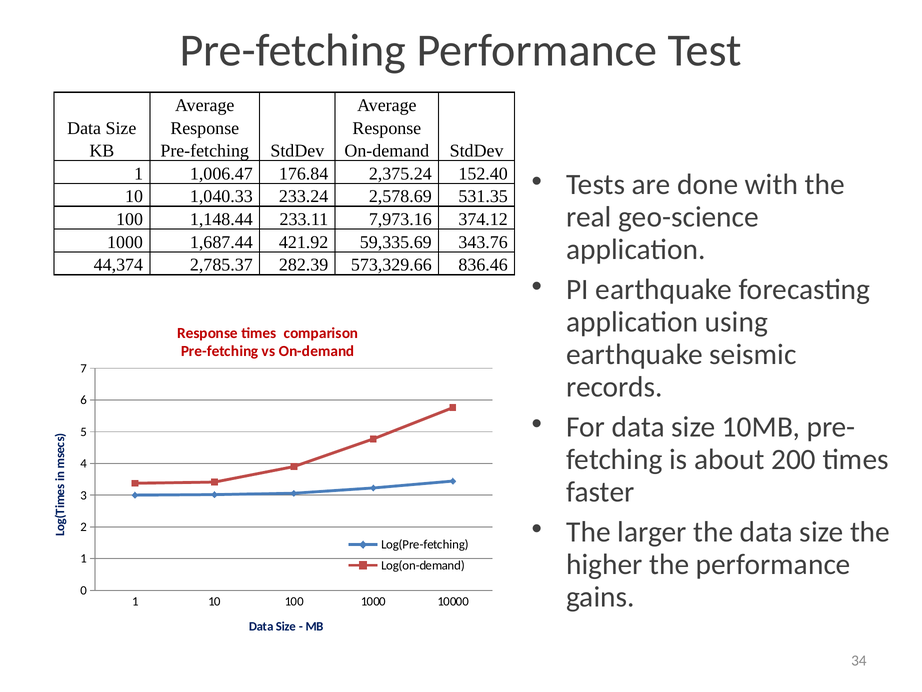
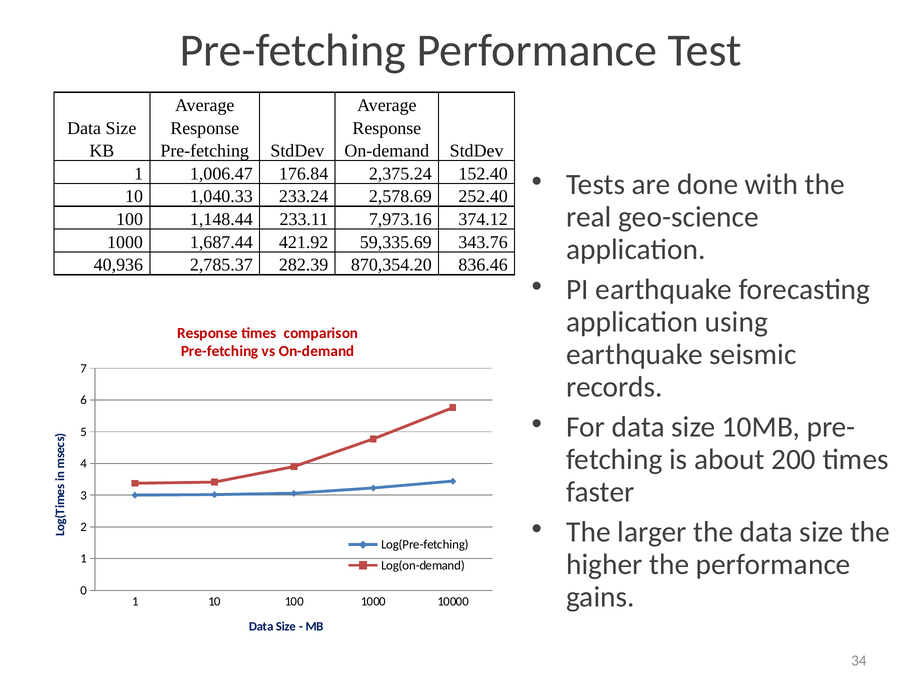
531.35: 531.35 -> 252.40
44,374: 44,374 -> 40,936
573,329.66: 573,329.66 -> 870,354.20
